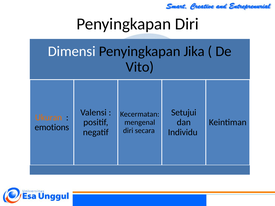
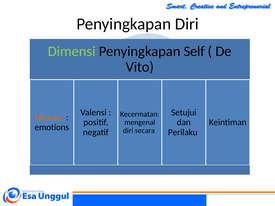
Dimensi colour: white -> light green
Jika: Jika -> Self
Individu: Individu -> Perilaku
